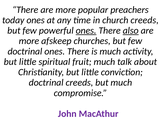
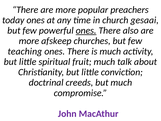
church creeds: creeds -> gesaai
also underline: present -> none
doctrinal at (25, 51): doctrinal -> teaching
